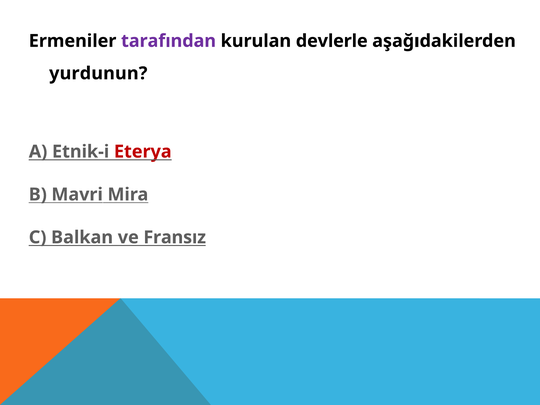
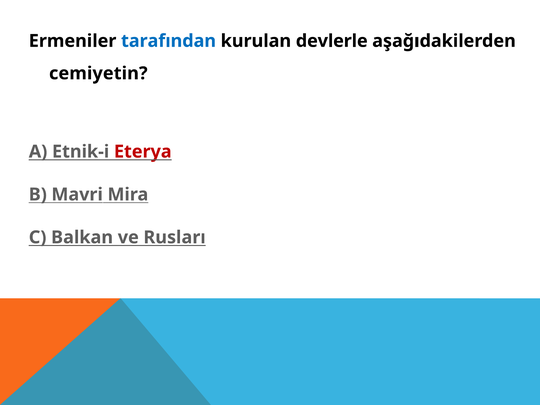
tarafından colour: purple -> blue
yurdunun: yurdunun -> cemiyetin
Fransız: Fransız -> Rusları
